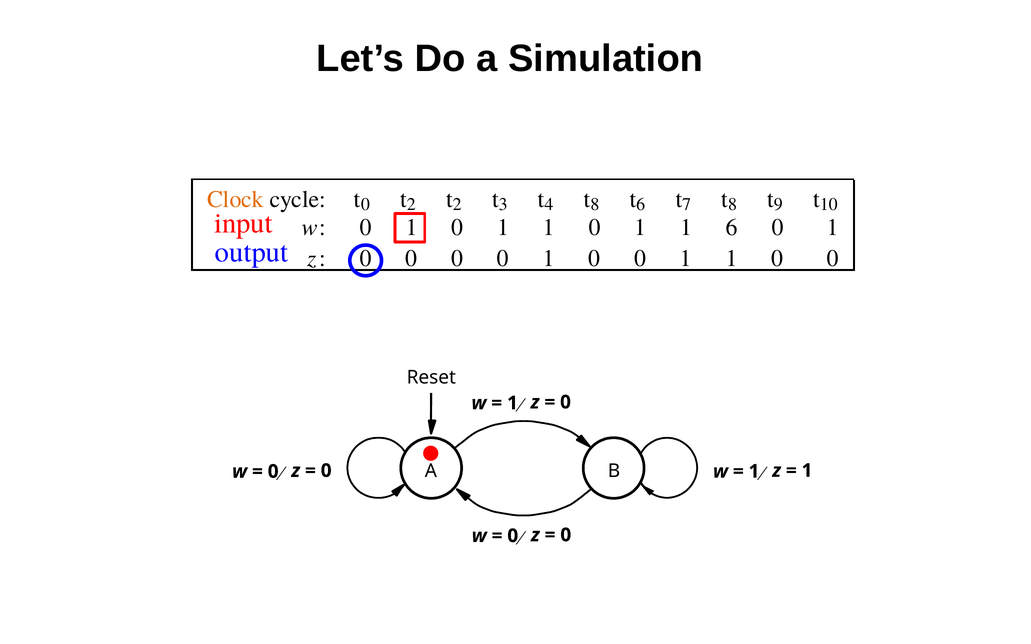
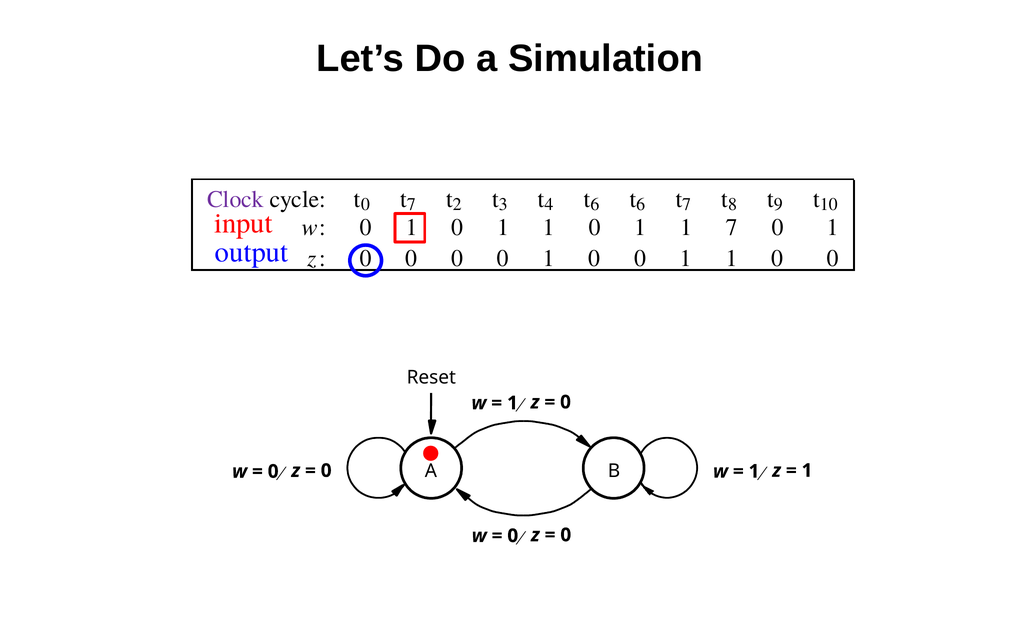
Clock colour: orange -> purple
0 t 2: 2 -> 7
4 t 8: 8 -> 6
1 6: 6 -> 7
